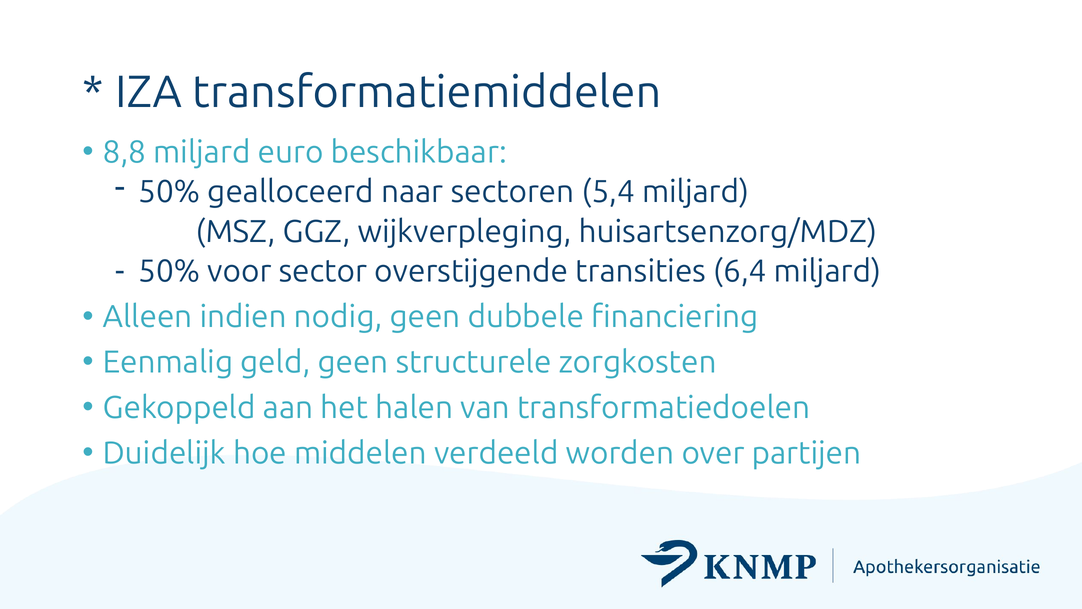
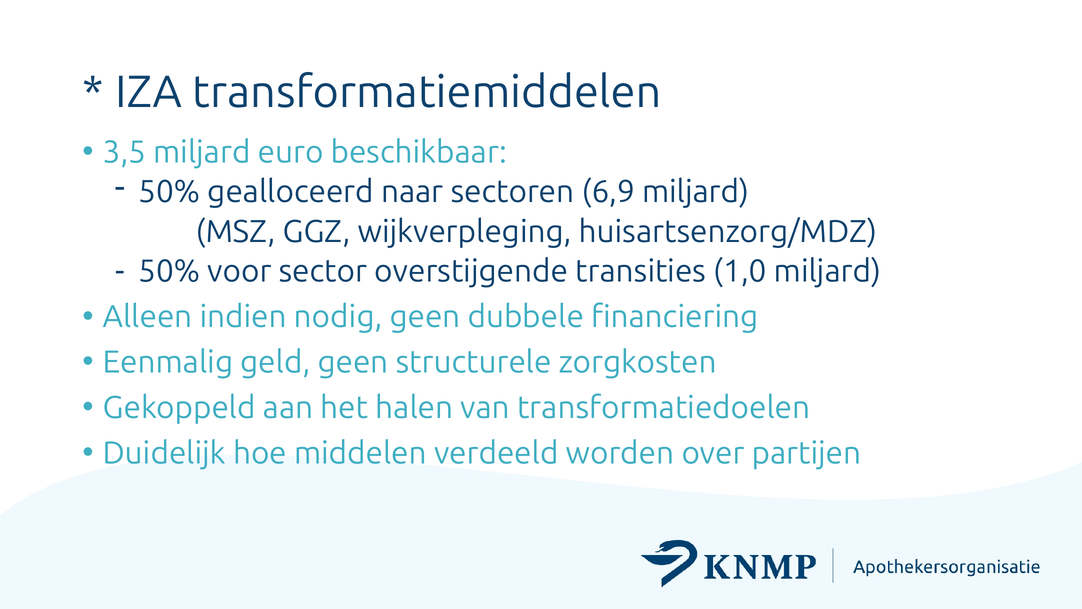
8,8: 8,8 -> 3,5
5,4: 5,4 -> 6,9
6,4: 6,4 -> 1,0
